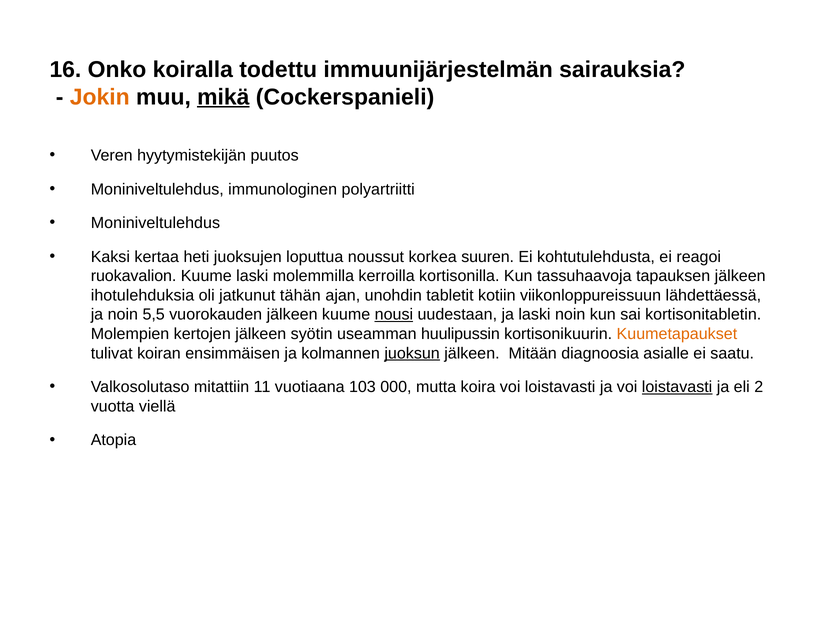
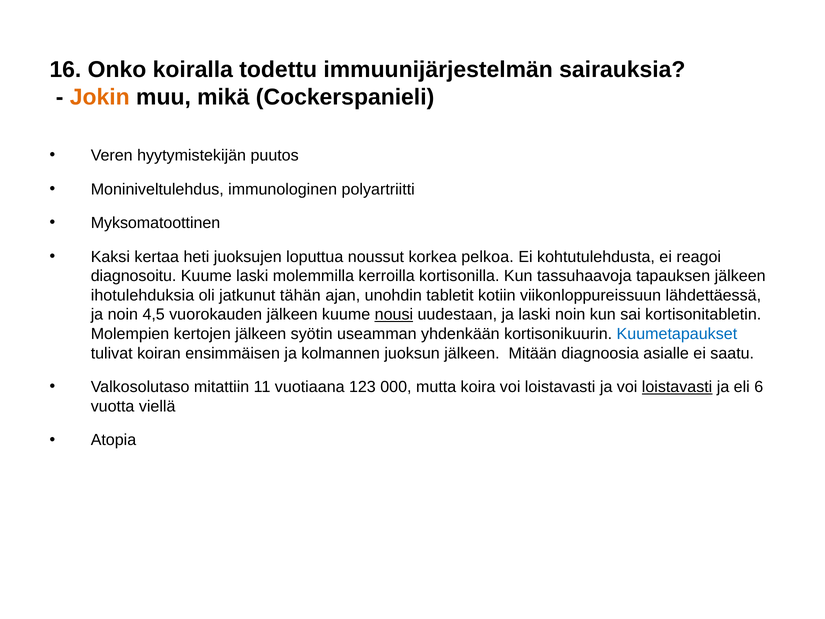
mikä underline: present -> none
Moniniveltulehdus at (155, 223): Moniniveltulehdus -> Myksomatoottinen
suuren: suuren -> pelkoa
ruokavalion: ruokavalion -> diagnosoitu
5,5: 5,5 -> 4,5
huulipussin: huulipussin -> yhdenkään
Kuumetapaukset colour: orange -> blue
juoksun underline: present -> none
103: 103 -> 123
2: 2 -> 6
